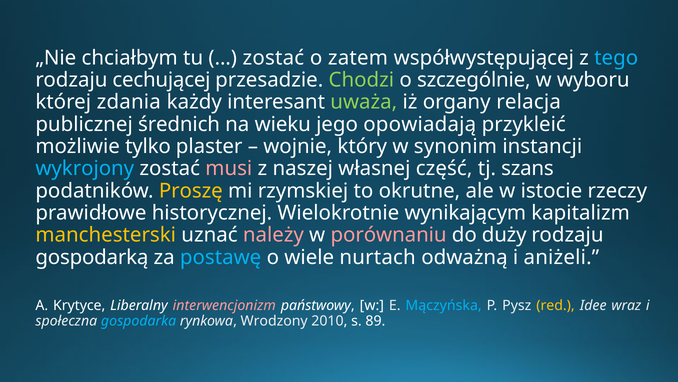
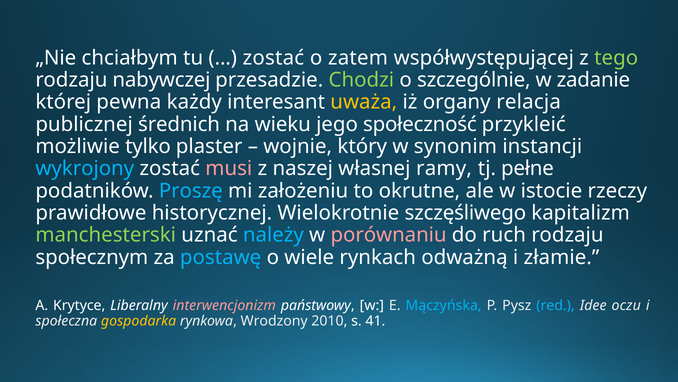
tego colour: light blue -> light green
cechującej: cechującej -> nabywczej
wyboru: wyboru -> zadanie
zdania: zdania -> pewna
uważa colour: light green -> yellow
opowiadają: opowiadają -> społeczność
część: część -> ramy
szans: szans -> pełne
Proszę colour: yellow -> light blue
rzymskiej: rzymskiej -> założeniu
wynikającym: wynikającym -> szczęśliwego
manchesterski colour: yellow -> light green
należy colour: pink -> light blue
duży: duży -> ruch
gospodarką: gospodarką -> społecznym
nurtach: nurtach -> rynkach
aniżeli: aniżeli -> złamie
red colour: yellow -> light blue
wraz: wraz -> oczu
gospodarka colour: light blue -> yellow
89: 89 -> 41
